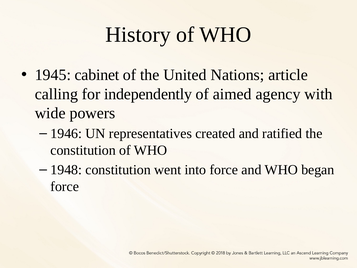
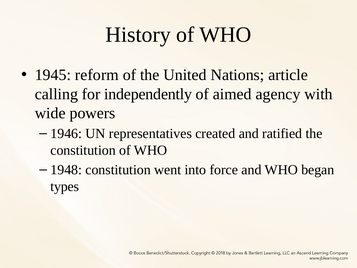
cabinet: cabinet -> reform
force at (65, 186): force -> types
